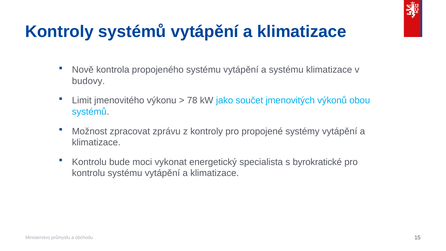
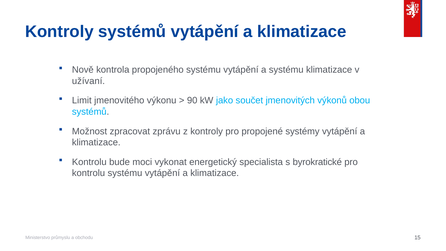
budovy: budovy -> užívaní
78: 78 -> 90
